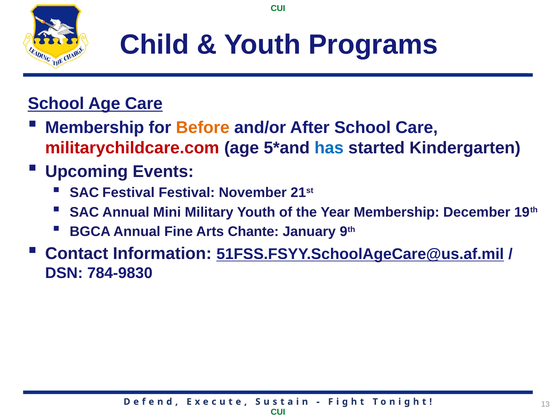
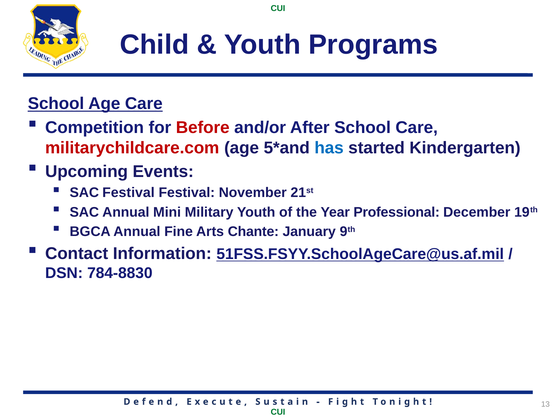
Membership at (95, 127): Membership -> Competition
Before colour: orange -> red
Year Membership: Membership -> Professional
784-9830: 784-9830 -> 784-8830
